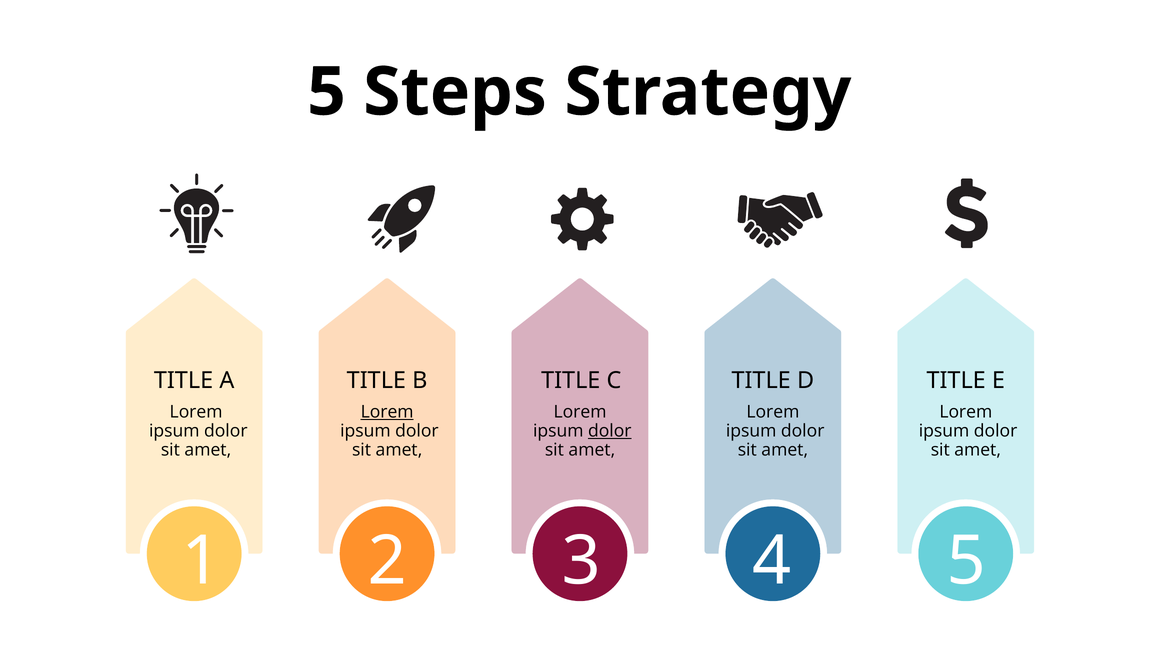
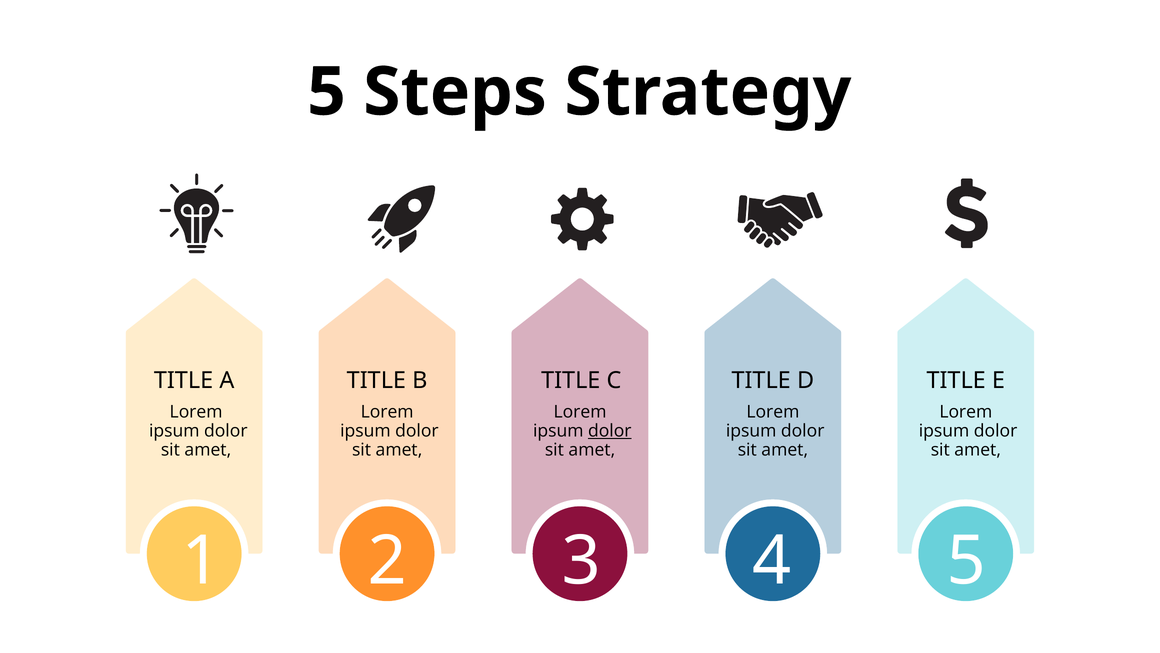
Lorem at (387, 412) underline: present -> none
